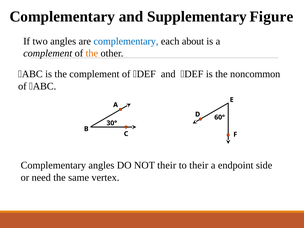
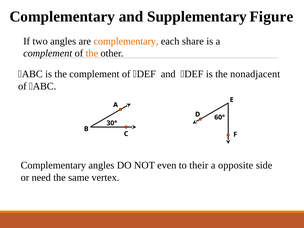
complementary at (126, 41) colour: blue -> orange
about: about -> share
noncommon: noncommon -> nonadjacent
NOT their: their -> even
endpoint: endpoint -> opposite
